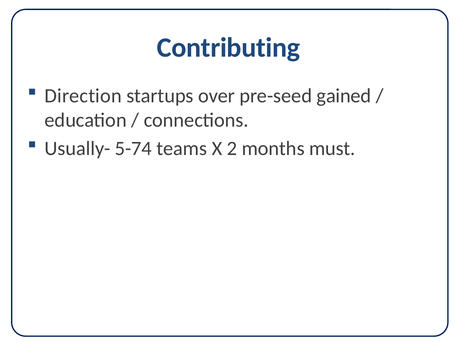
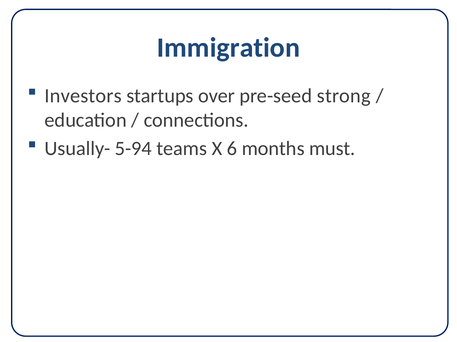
Contributing: Contributing -> Immigration
Direction: Direction -> Investors
gained: gained -> strong
5-74: 5-74 -> 5-94
2: 2 -> 6
